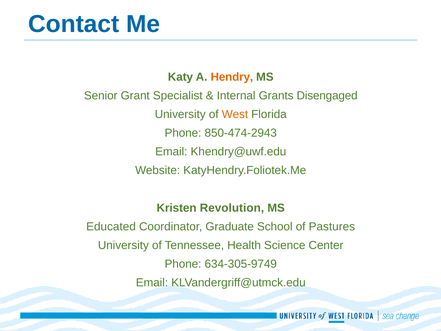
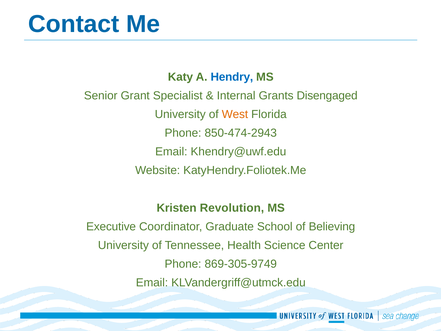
Hendry colour: orange -> blue
Educated: Educated -> Executive
Pastures: Pastures -> Believing
634-305-9749: 634-305-9749 -> 869-305-9749
